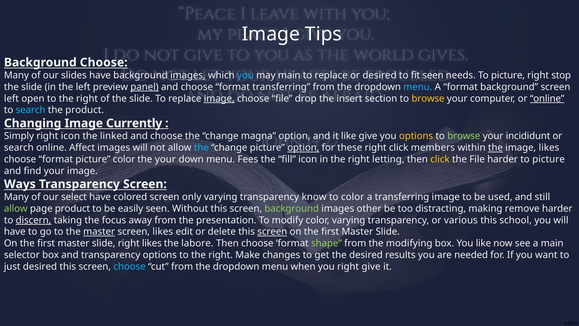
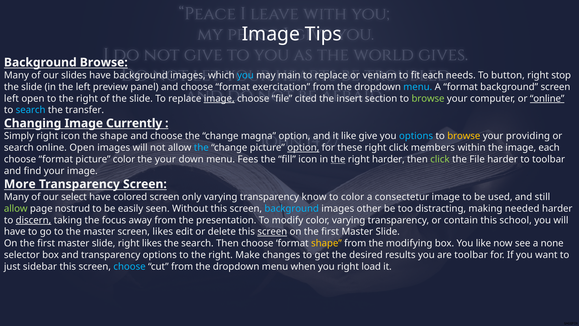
Background Choose: Choose -> Browse
images at (188, 75) underline: present -> none
or desired: desired -> veniam
fit seen: seen -> each
needs To picture: picture -> button
panel underline: present -> none
format transferring: transferring -> exercitation
drop: drop -> cited
browse at (428, 98) colour: yellow -> light green
the product: product -> transfer
the linked: linked -> shape
options at (416, 136) colour: yellow -> light blue
browse at (464, 136) colour: light green -> yellow
incididunt: incididunt -> providing
online Affect: Affect -> Open
the at (495, 148) underline: present -> none
image likes: likes -> each
the at (338, 159) underline: none -> present
right letting: letting -> harder
click at (440, 159) colour: yellow -> light green
picture at (549, 159): picture -> toolbar
Ways: Ways -> More
a transferring: transferring -> consectetur
page product: product -> nostrud
background at (292, 208) colour: light green -> light blue
remove: remove -> needed
various: various -> contain
master at (99, 232) underline: present -> none
the labore: labore -> search
shape at (326, 243) colour: light green -> yellow
a main: main -> none
are needed: needed -> toolbar
just desired: desired -> sidebar
right give: give -> load
